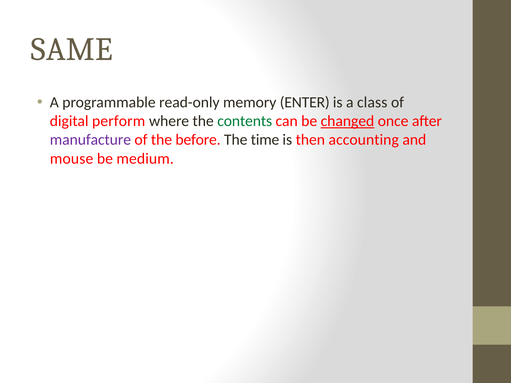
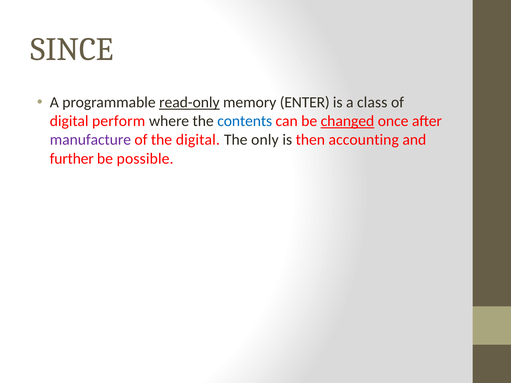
SAME: SAME -> SINCE
read-only underline: none -> present
contents colour: green -> blue
the before: before -> digital
time: time -> only
mouse: mouse -> further
medium: medium -> possible
